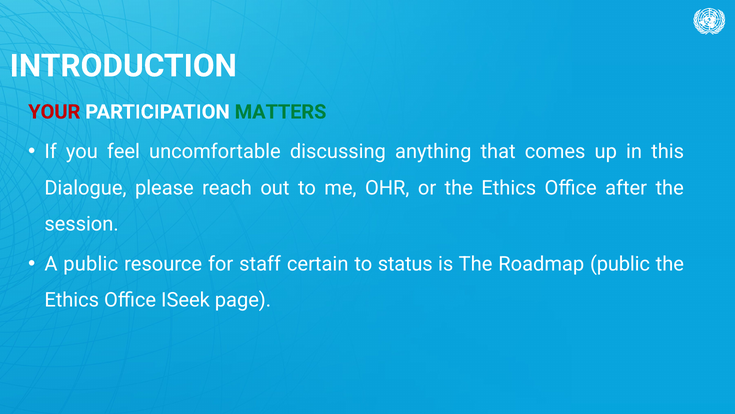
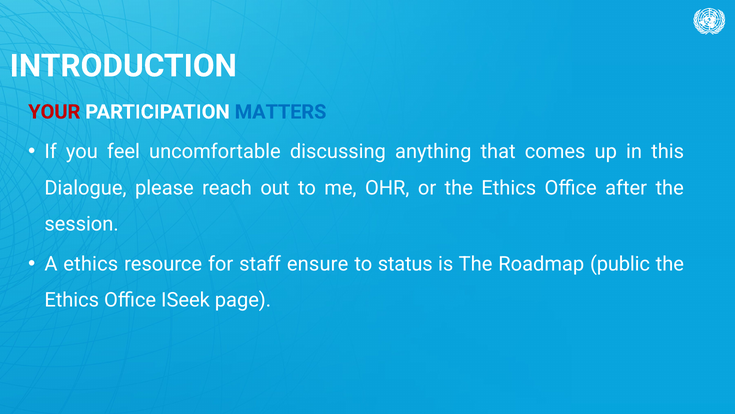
MATTERS colour: green -> blue
A public: public -> ethics
certain: certain -> ensure
